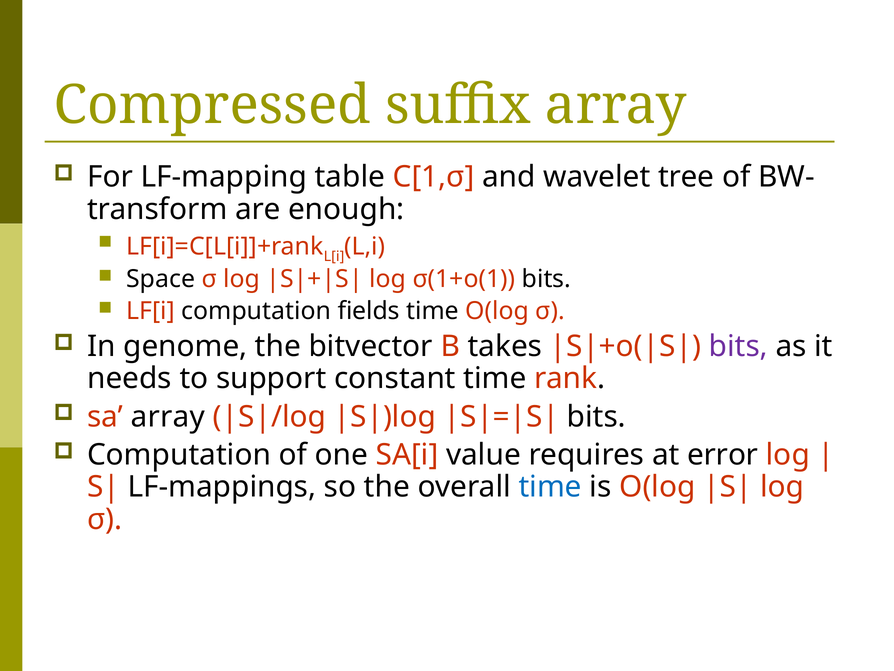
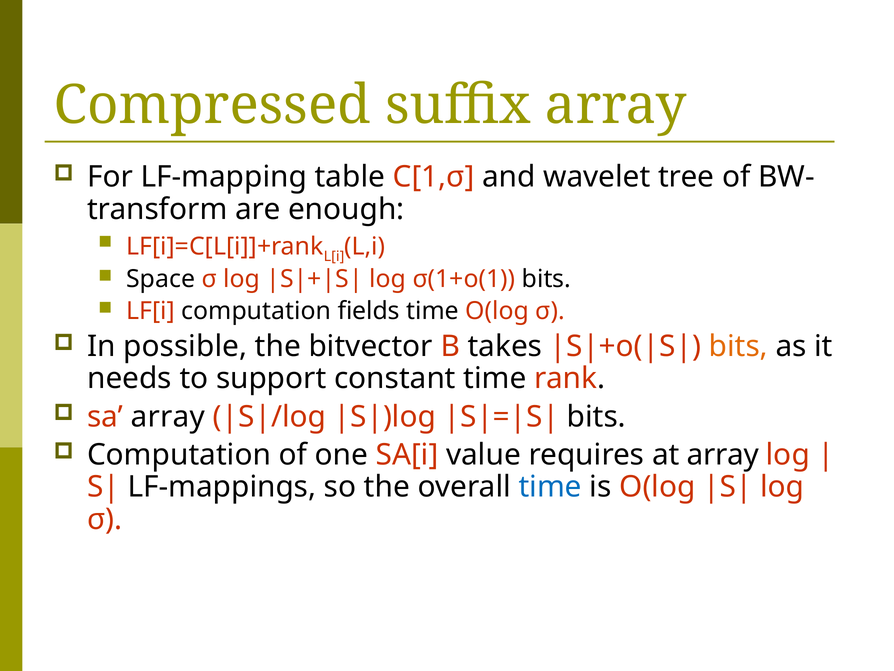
genome: genome -> possible
bits at (738, 346) colour: purple -> orange
at error: error -> array
